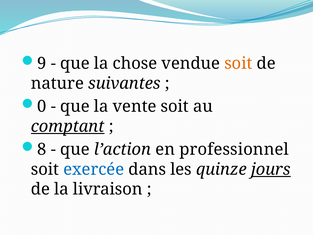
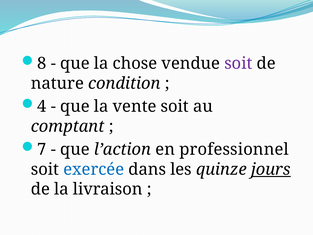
9: 9 -> 8
soit at (238, 63) colour: orange -> purple
suivantes: suivantes -> condition
0: 0 -> 4
comptant underline: present -> none
8: 8 -> 7
